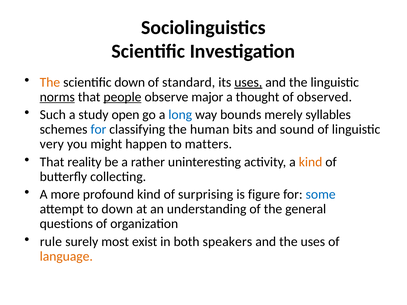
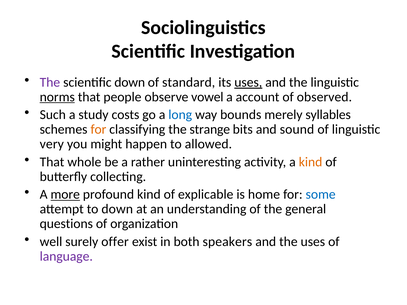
The at (50, 82) colour: orange -> purple
people underline: present -> none
major: major -> vowel
thought: thought -> account
open: open -> costs
for at (98, 130) colour: blue -> orange
human: human -> strange
matters: matters -> allowed
reality: reality -> whole
more underline: none -> present
surprising: surprising -> explicable
figure: figure -> home
rule: rule -> well
most: most -> offer
language colour: orange -> purple
